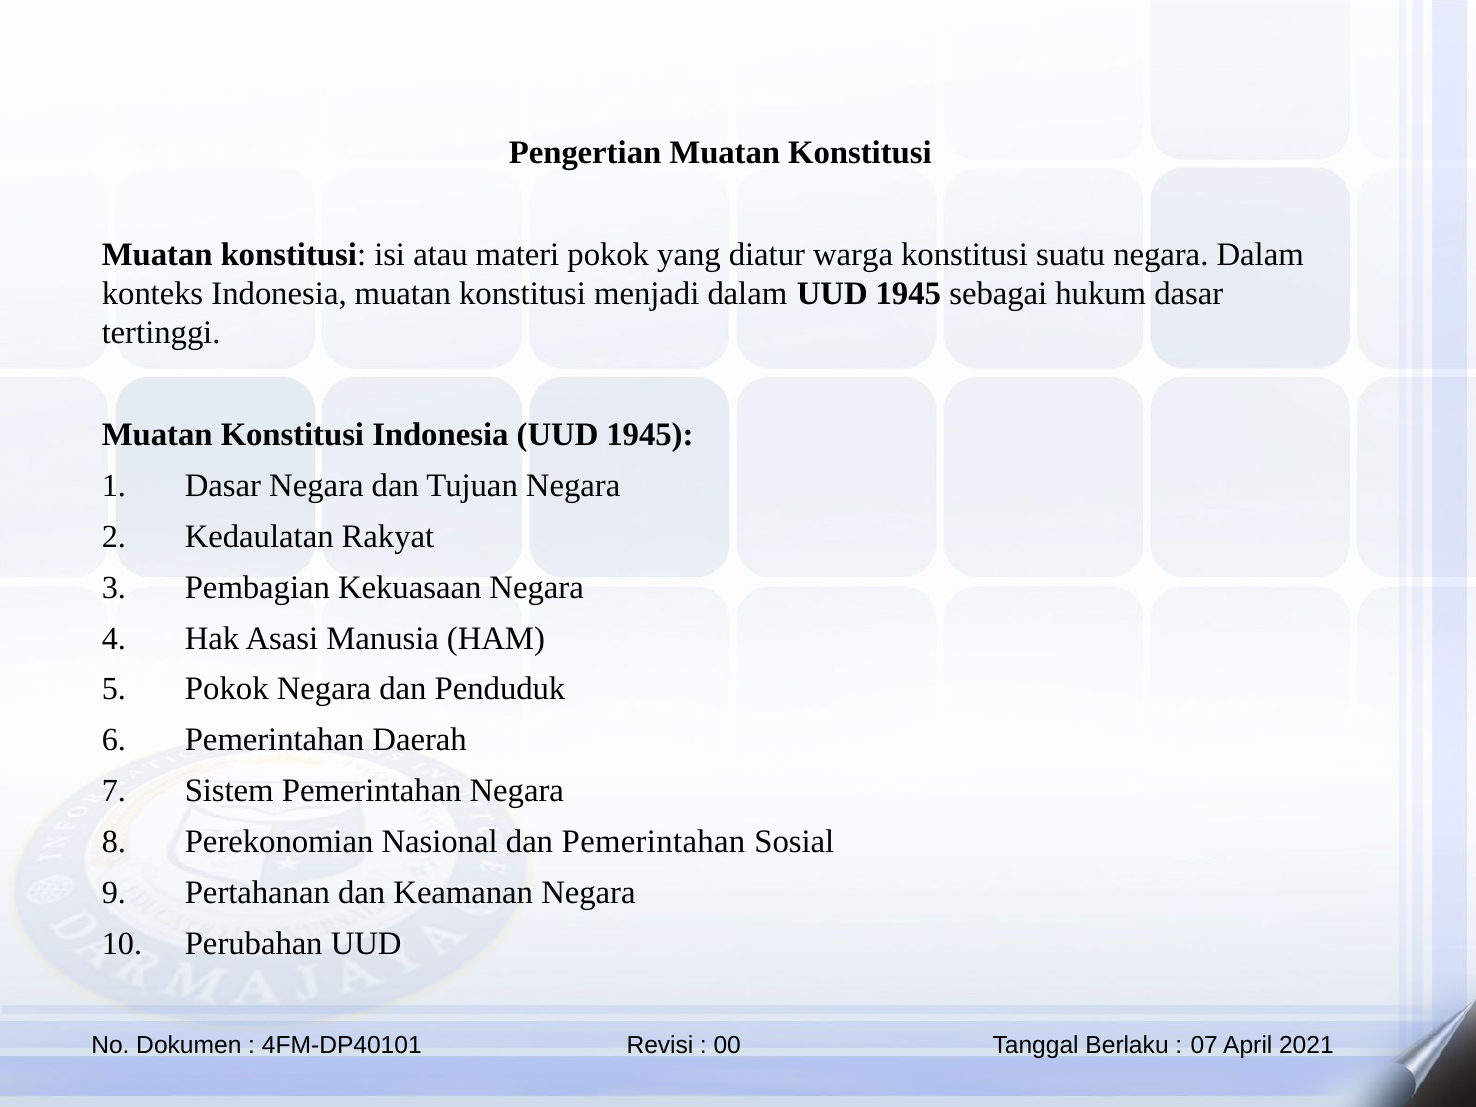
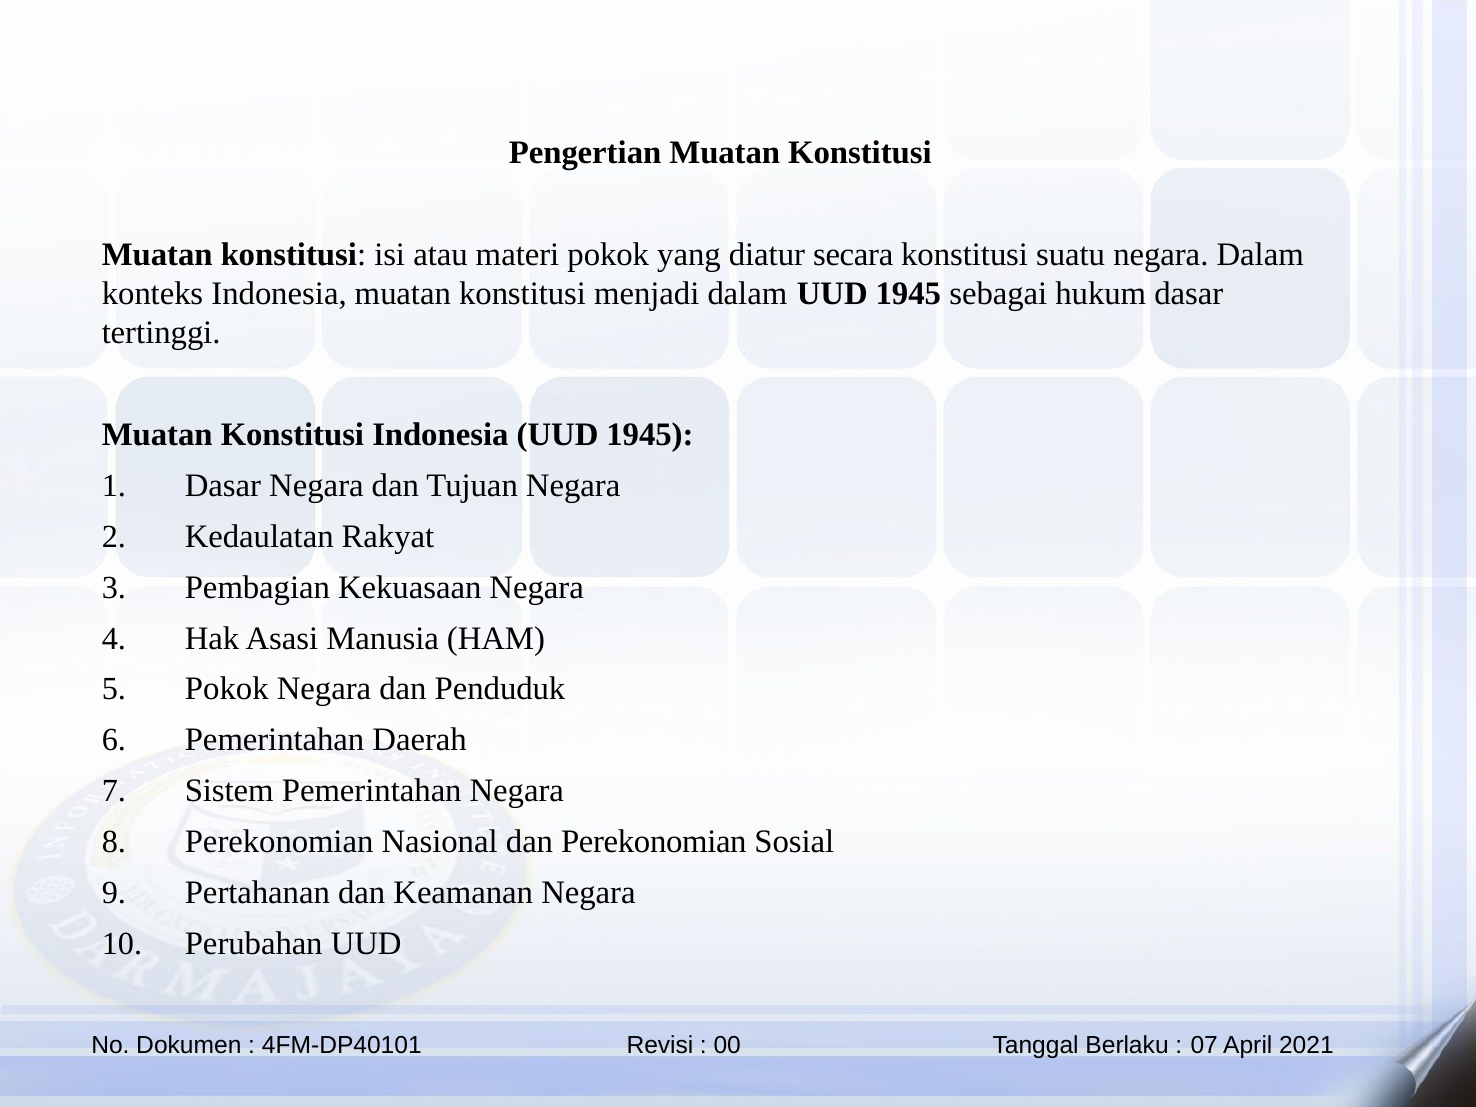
warga: warga -> secara
dan Pemerintahan: Pemerintahan -> Perekonomian
